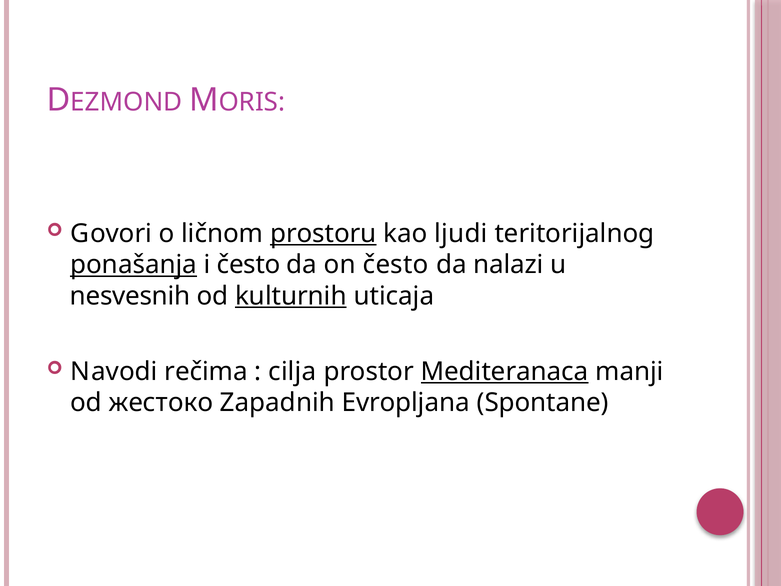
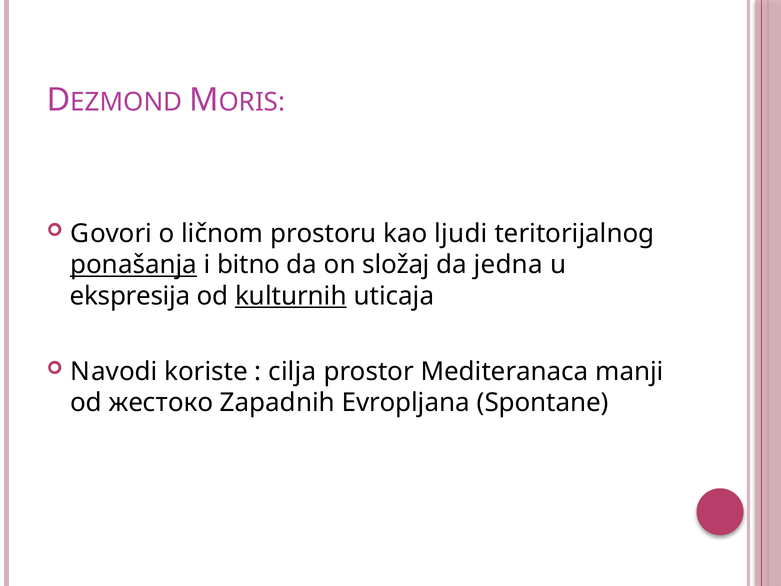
prostoru underline: present -> none
i često: često -> bitno
on često: često -> složaj
nalazi: nalazi -> jedna
nesvesnih: nesvesnih -> ekspresija
rečima: rečima -> koriste
Mediteranaca underline: present -> none
